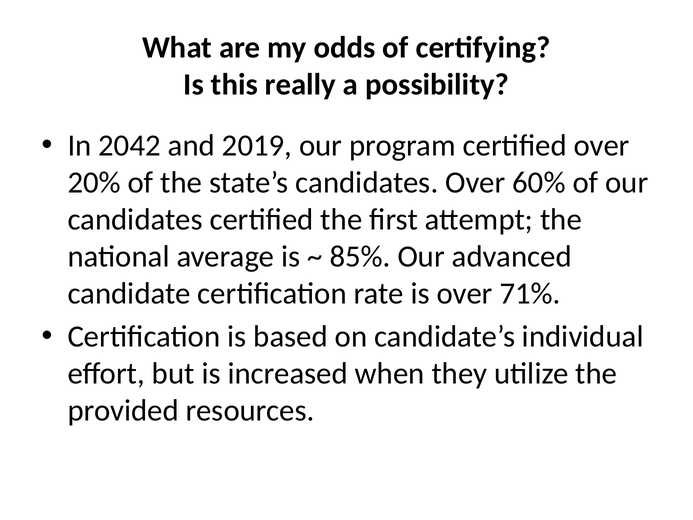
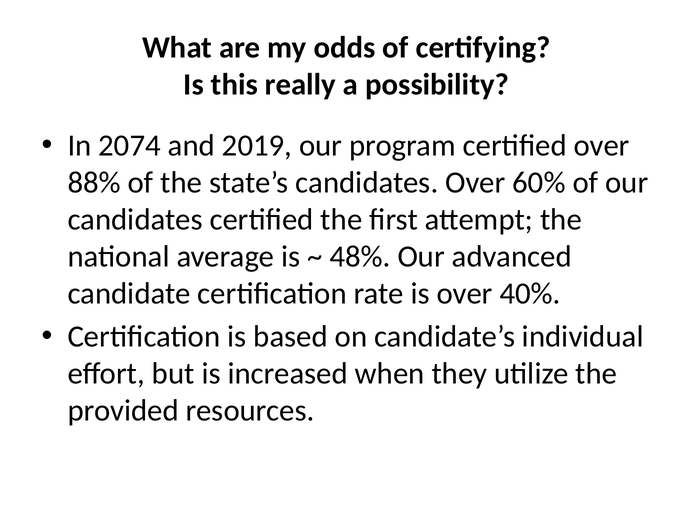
2042: 2042 -> 2074
20%: 20% -> 88%
85%: 85% -> 48%
71%: 71% -> 40%
